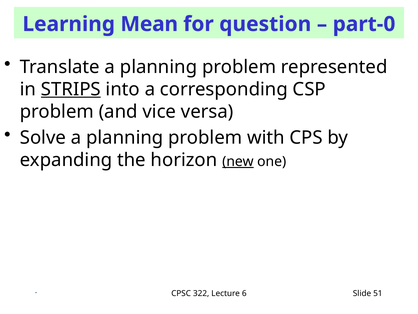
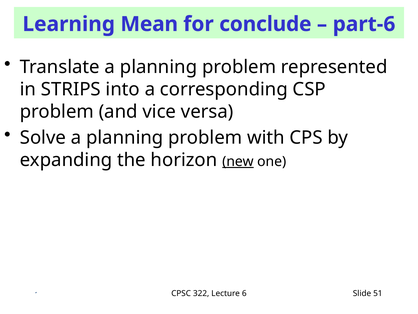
question: question -> conclude
part-0: part-0 -> part-6
STRIPS underline: present -> none
